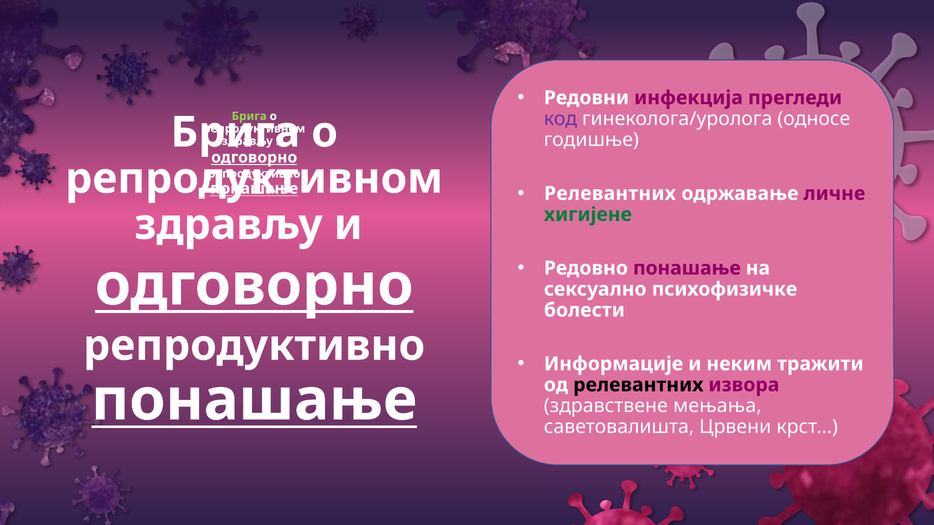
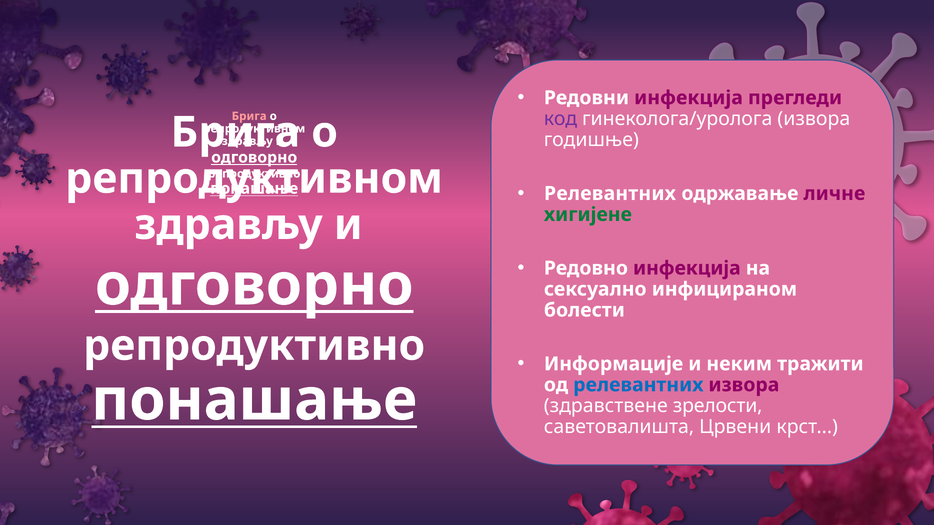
гинеколога/уролога односе: односе -> извора
Брига at (249, 116) colour: light green -> pink
Редовно понашање: понашање -> инфекција
психофизичке: психофизичке -> инфицираном
релевантних at (638, 385) colour: black -> blue
мењања: мењања -> зрелости
